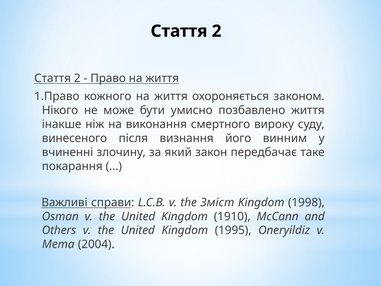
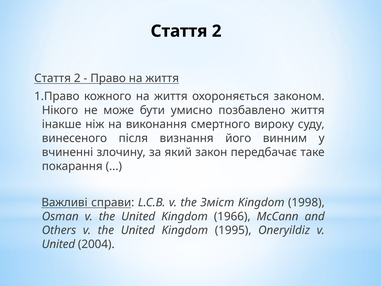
1910: 1910 -> 1966
Мета at (58, 244): Мета -> United
